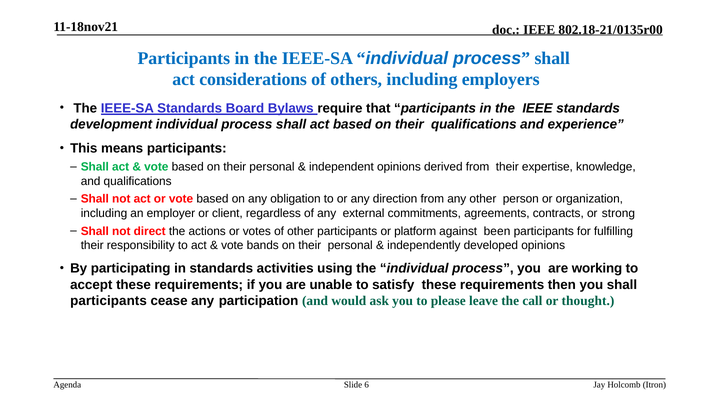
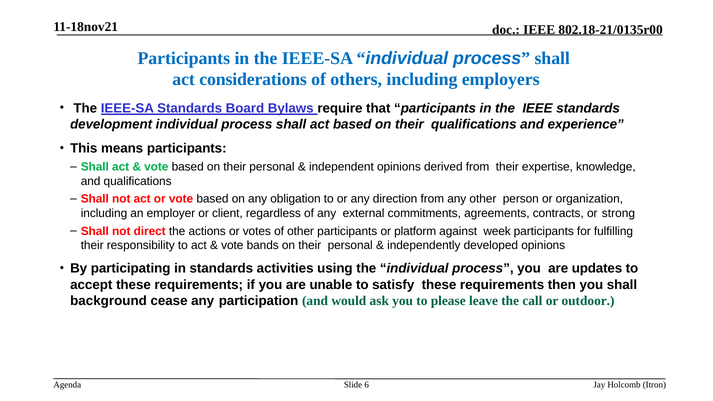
been: been -> week
working: working -> updates
participants at (108, 301): participants -> background
thought: thought -> outdoor
